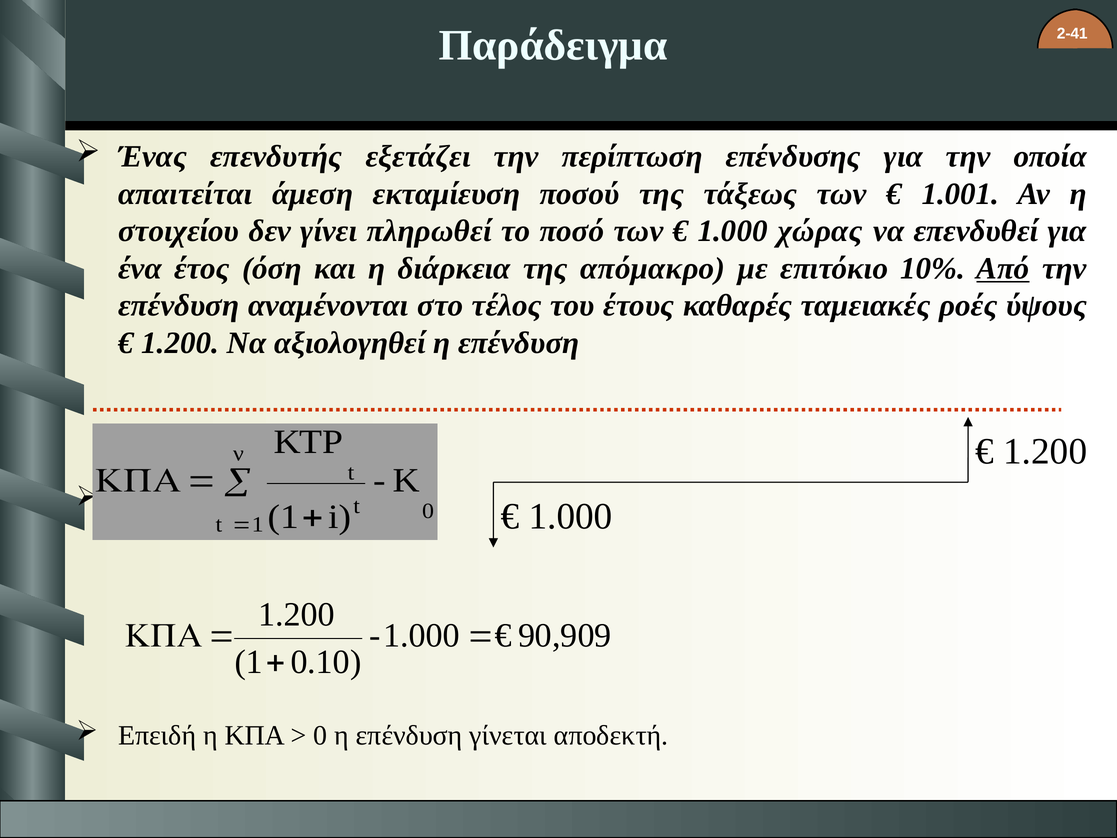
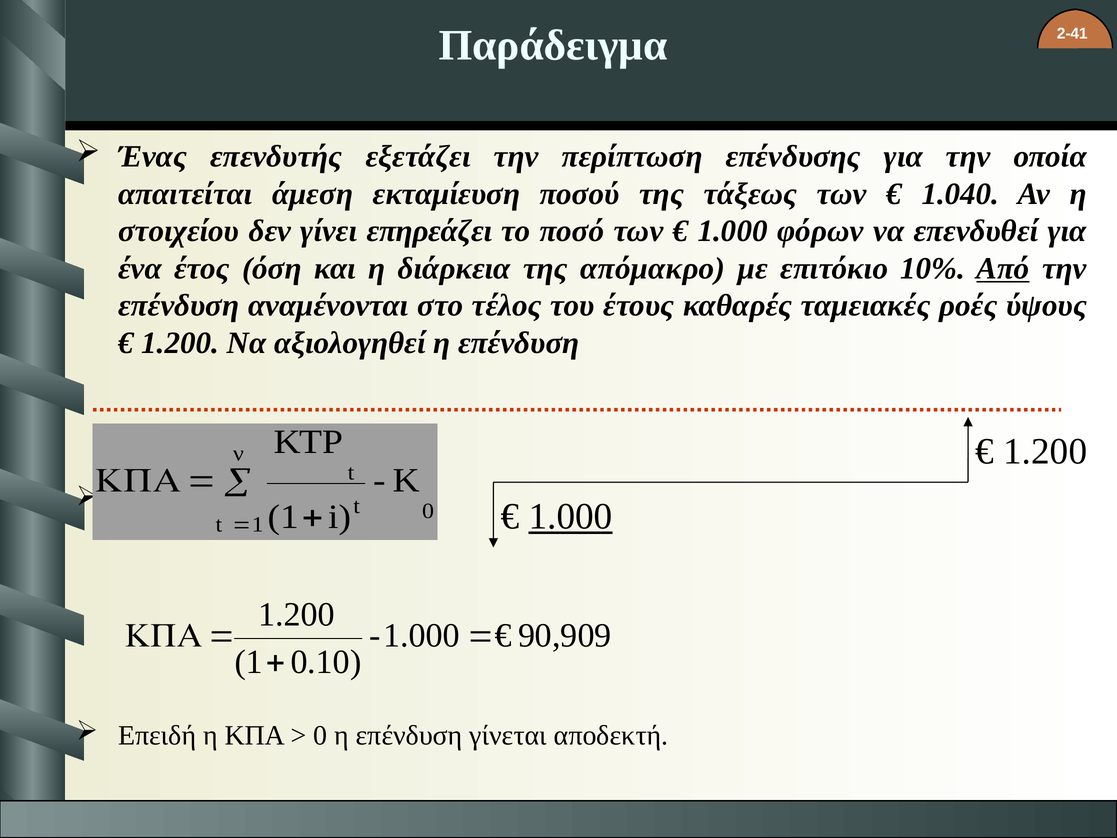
1.001: 1.001 -> 1.040
πληρωθεί: πληρωθεί -> επηρεάζει
χώρας: χώρας -> φόρων
1.000 at (570, 516) underline: none -> present
